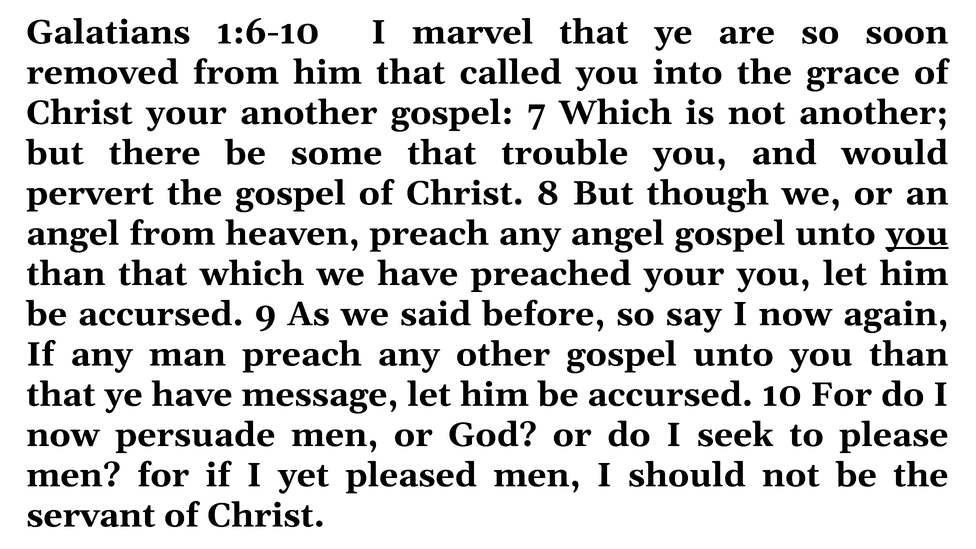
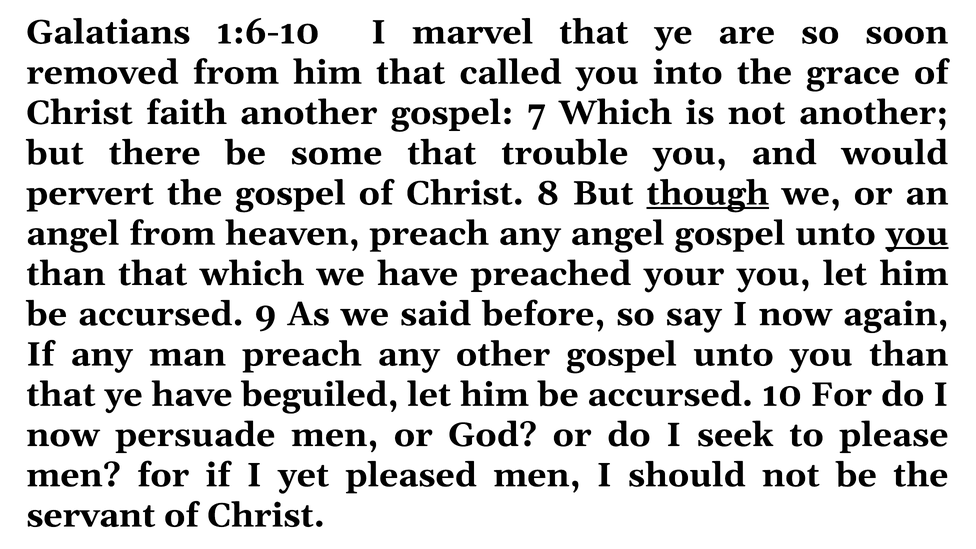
Christ your: your -> faith
though underline: none -> present
message: message -> beguiled
